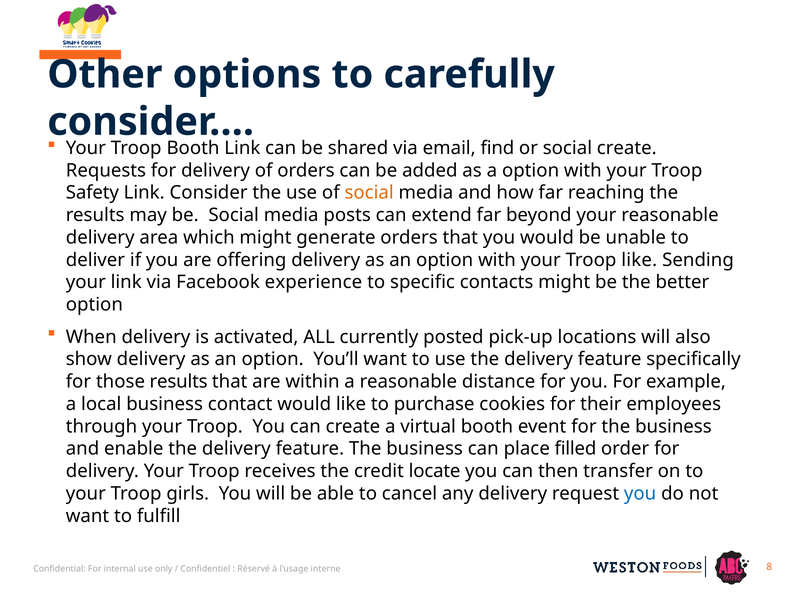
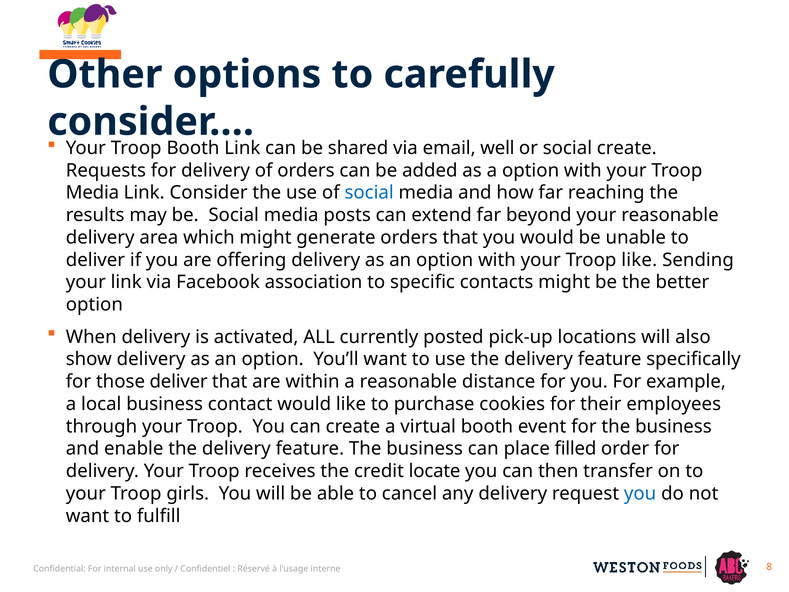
find: find -> well
Safety at (92, 193): Safety -> Media
social at (369, 193) colour: orange -> blue
experience: experience -> association
those results: results -> deliver
